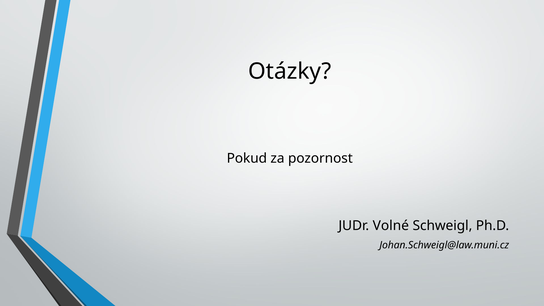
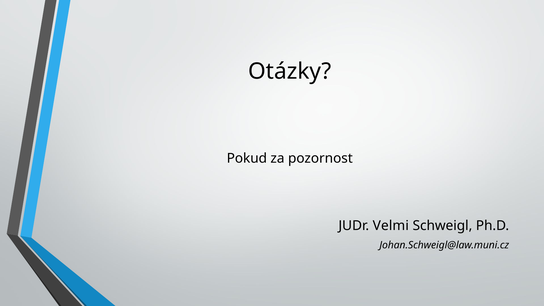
Volné: Volné -> Velmi
